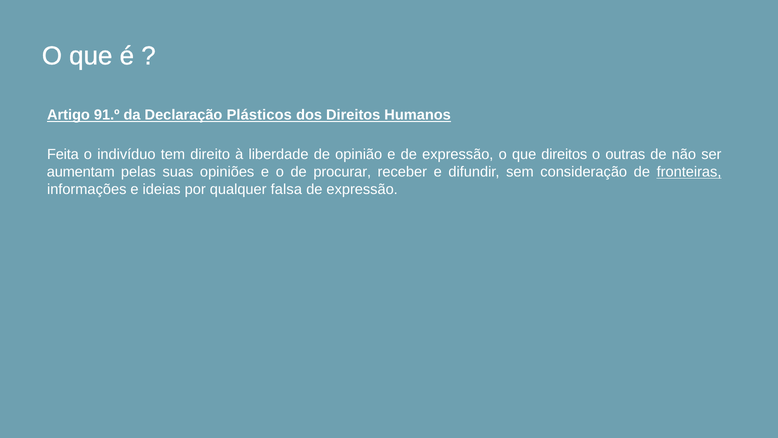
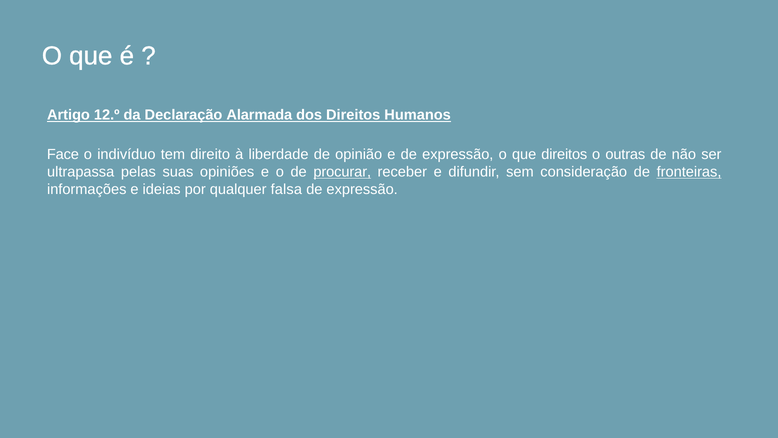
91.º: 91.º -> 12.º
Plásticos: Plásticos -> Alarmada
Feita: Feita -> Face
aumentam: aumentam -> ultrapassa
procurar underline: none -> present
